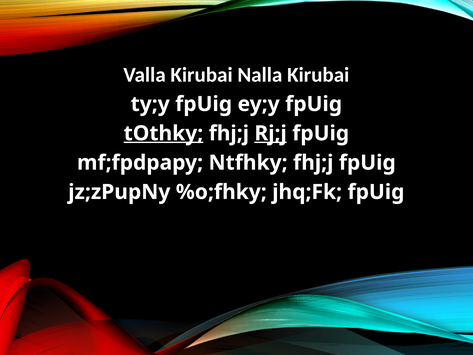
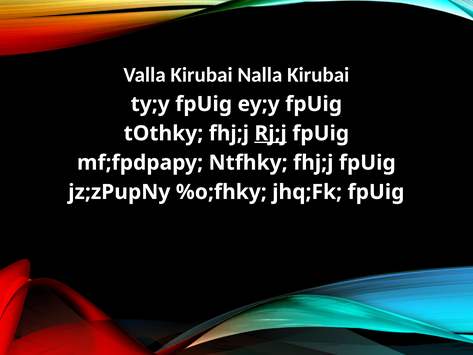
tOthky underline: present -> none
